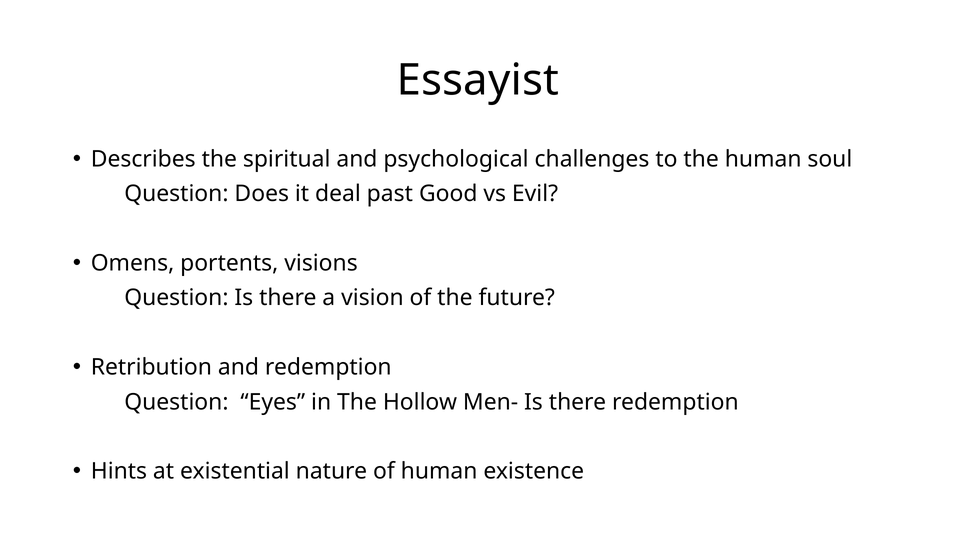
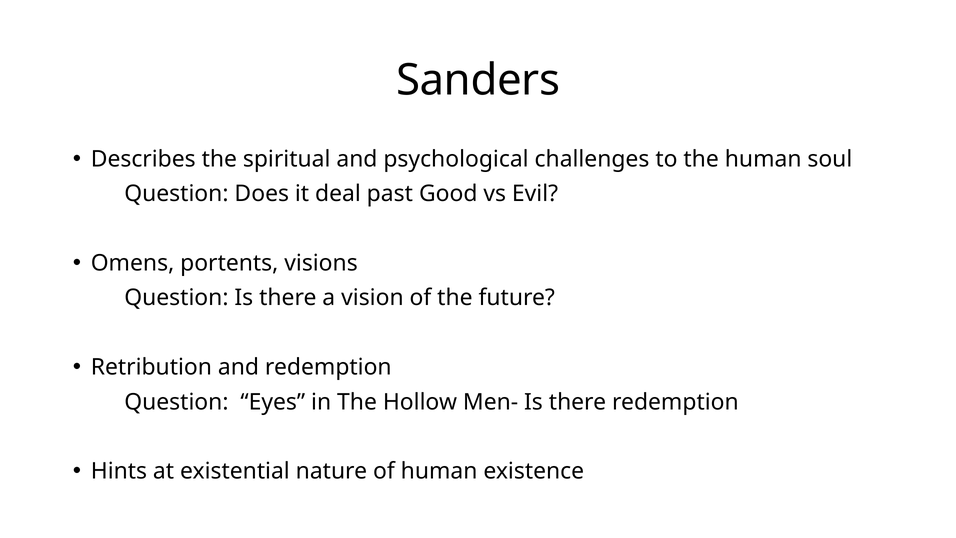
Essayist: Essayist -> Sanders
